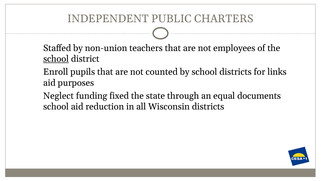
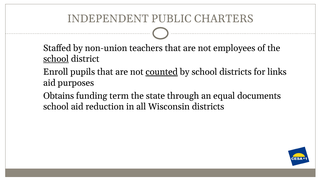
counted underline: none -> present
Neglect: Neglect -> Obtains
fixed: fixed -> term
